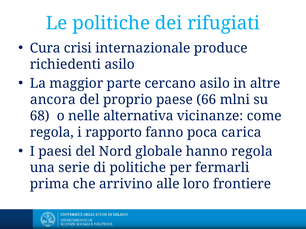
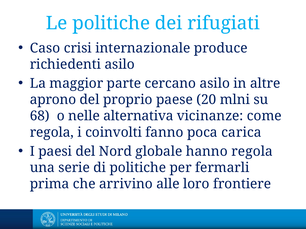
Cura: Cura -> Caso
ancora: ancora -> aprono
66: 66 -> 20
rapporto: rapporto -> coinvolti
